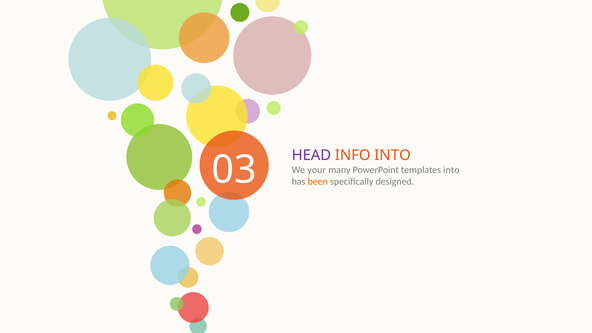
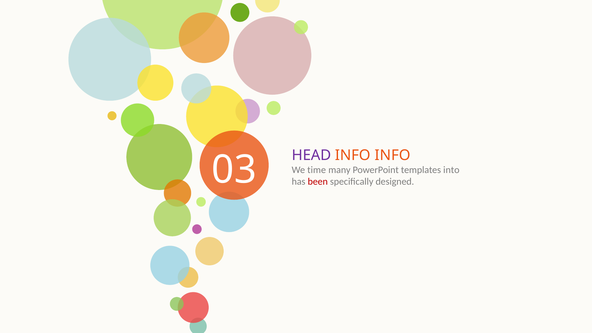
INFO INTO: INTO -> INFO
your: your -> time
been colour: orange -> red
